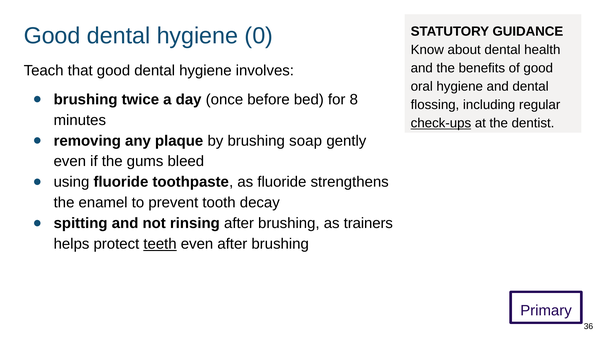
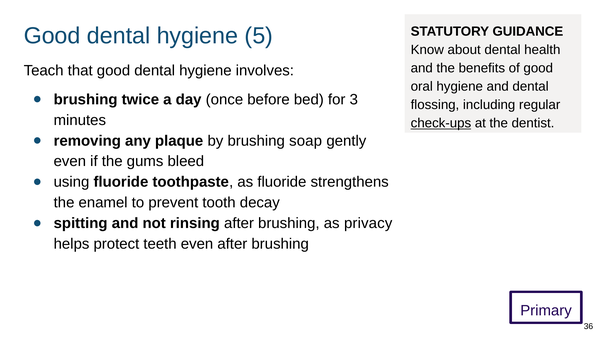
0: 0 -> 5
8: 8 -> 3
trainers: trainers -> privacy
teeth underline: present -> none
